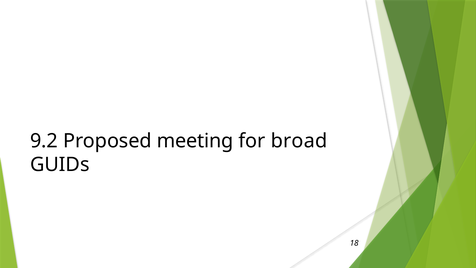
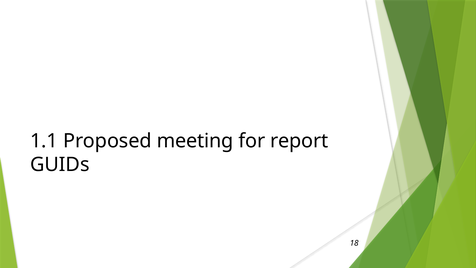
9.2: 9.2 -> 1.1
broad: broad -> report
